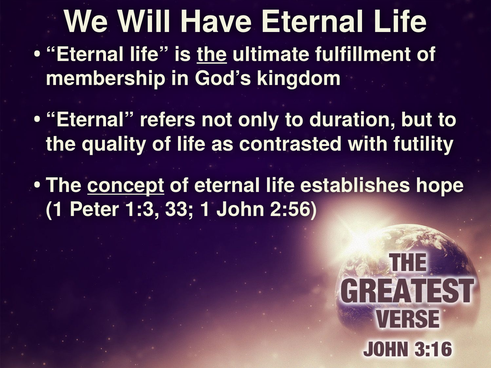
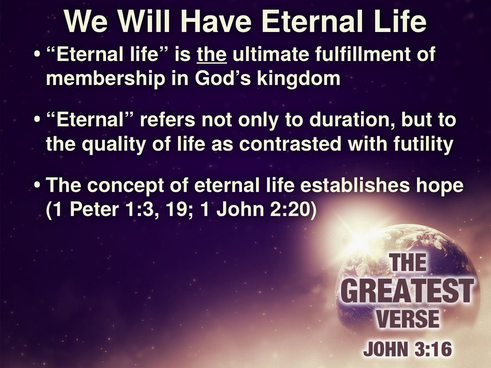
concept underline: present -> none
33: 33 -> 19
2:56: 2:56 -> 2:20
